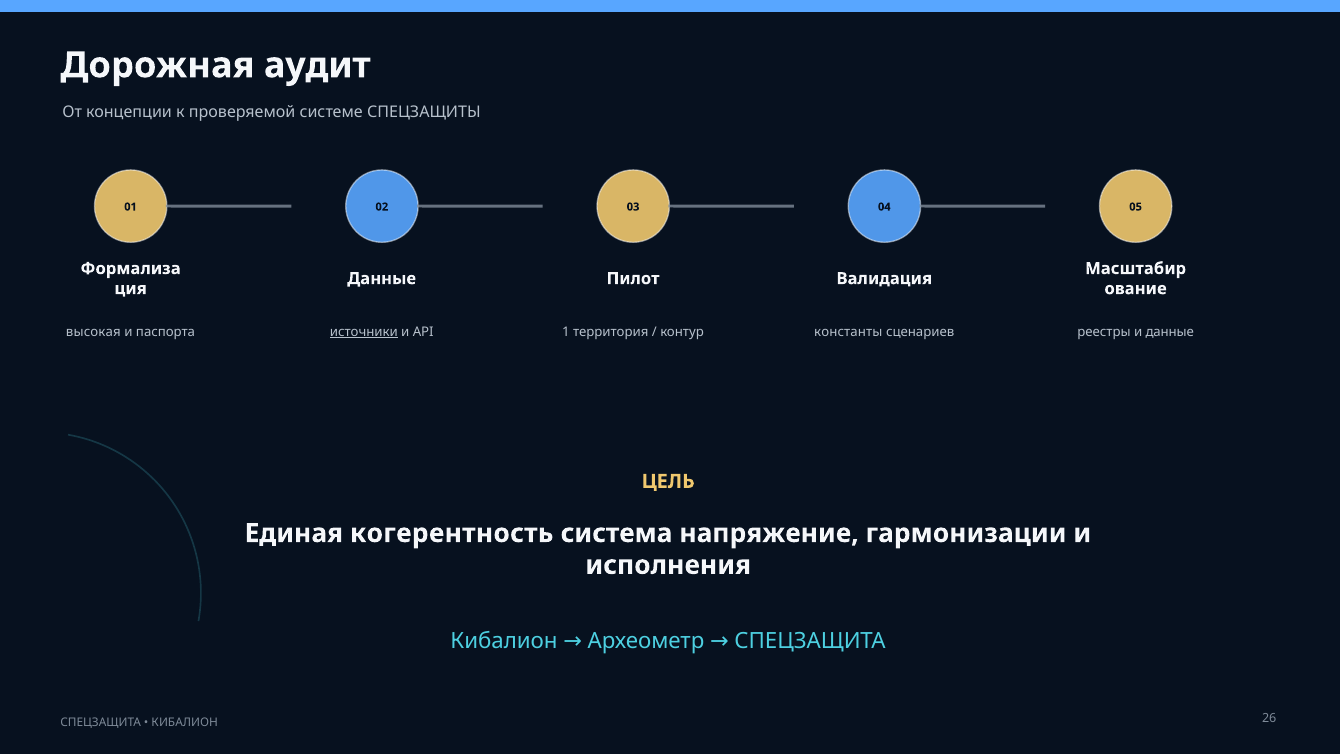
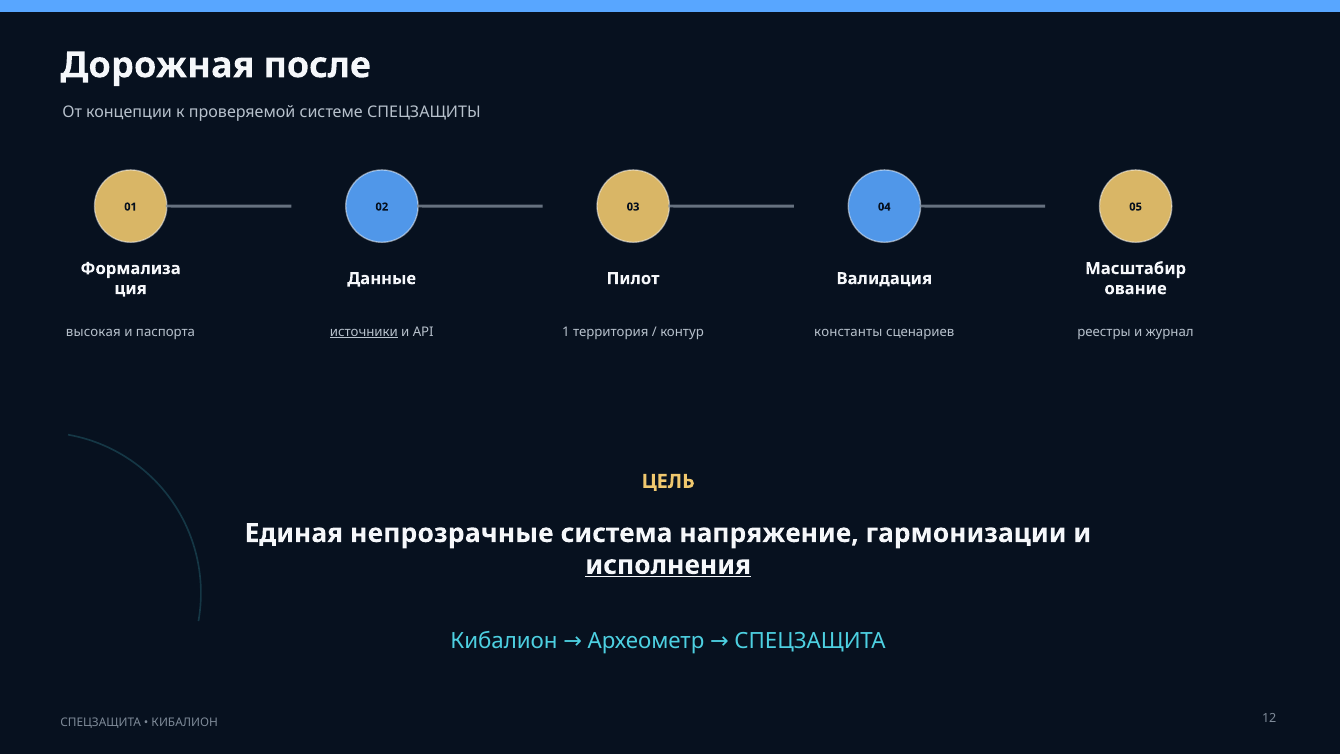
аудит: аудит -> после
и данные: данные -> журнал
когерентность: когерентность -> непрозрачные
исполнения underline: none -> present
26: 26 -> 12
